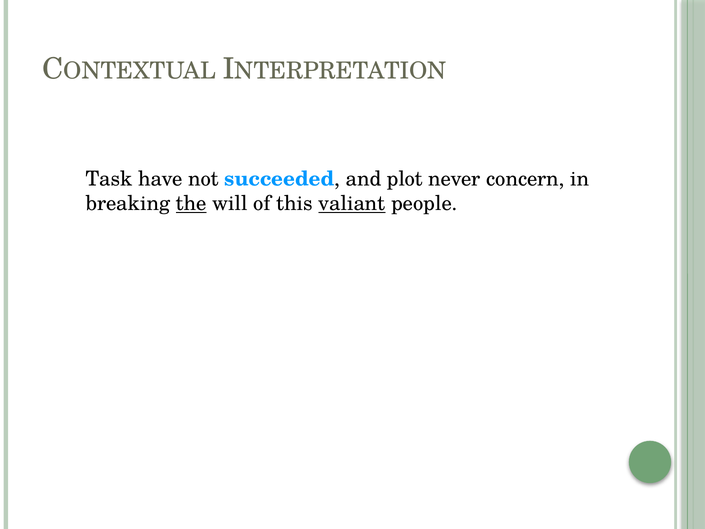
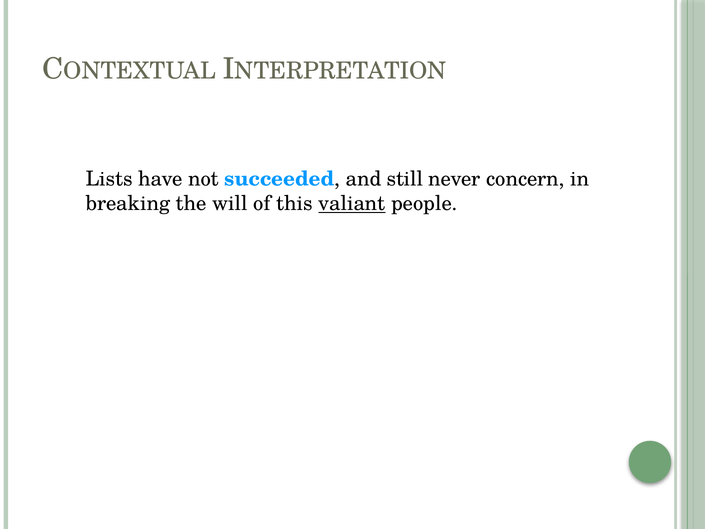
Task: Task -> Lists
plot: plot -> still
the underline: present -> none
